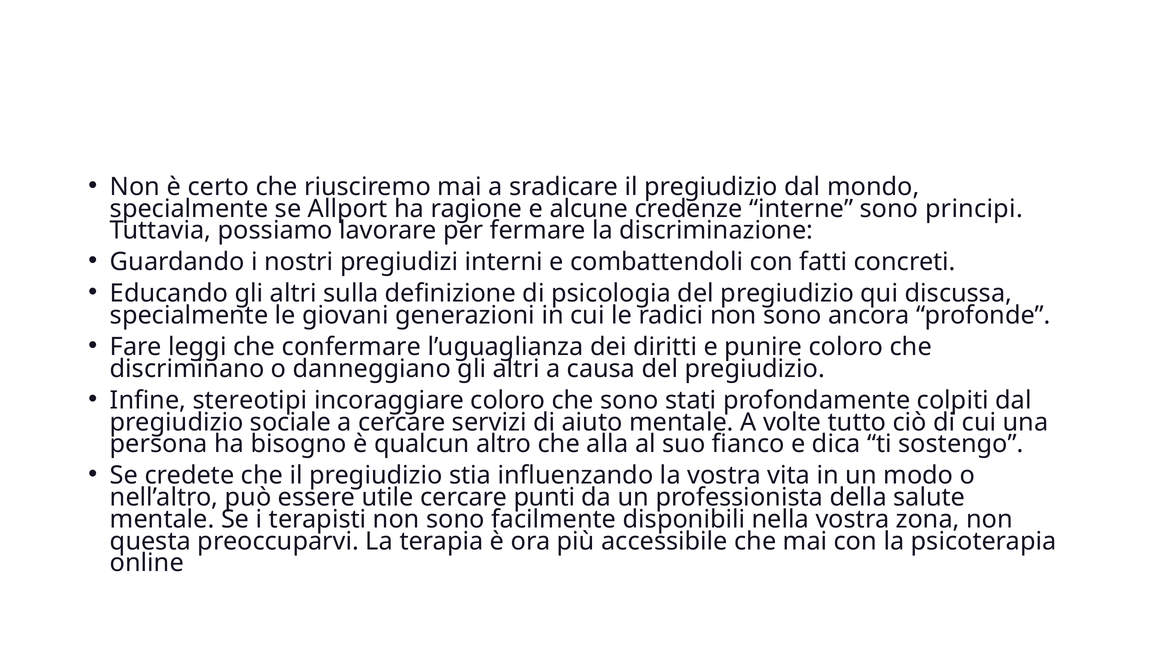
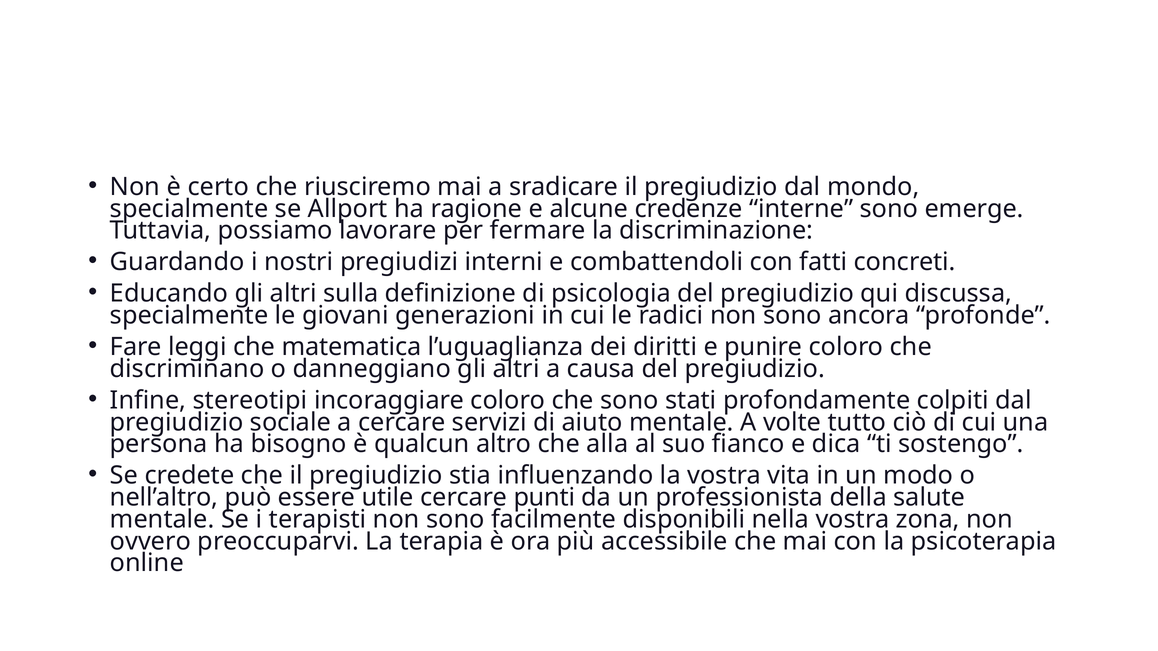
principi: principi -> emerge
confermare: confermare -> matematica
questa: questa -> ovvero
